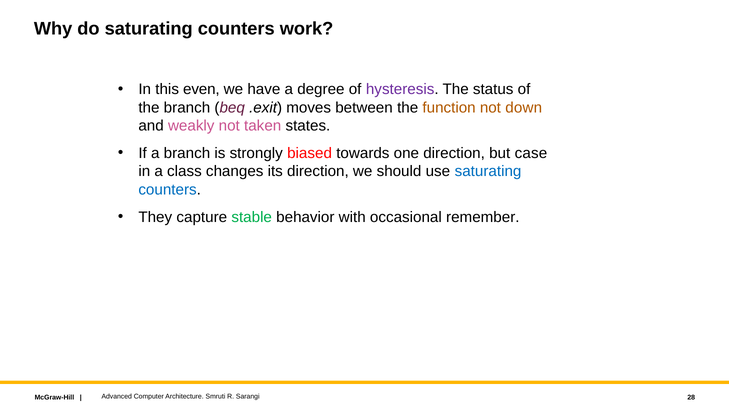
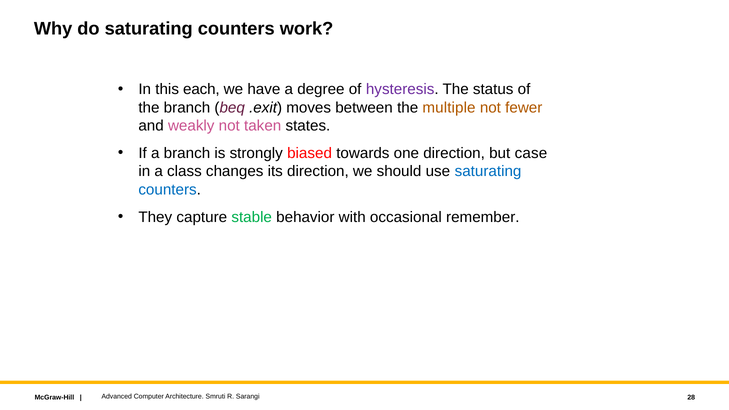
even: even -> each
function: function -> multiple
down: down -> fewer
